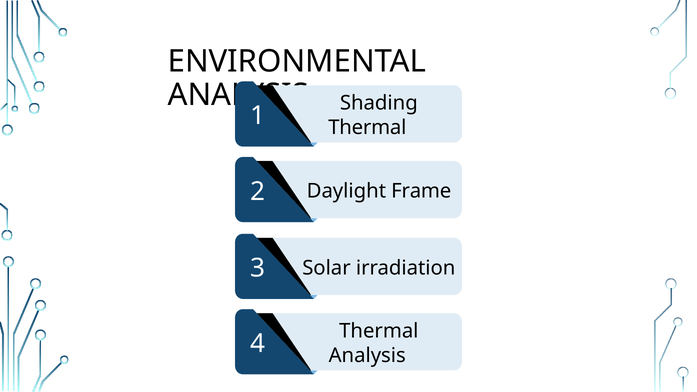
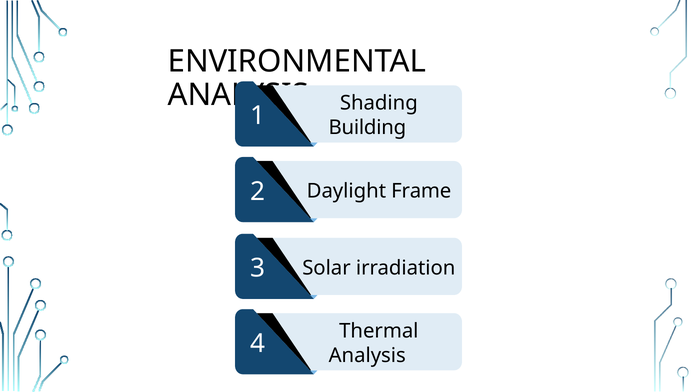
Thermal at (367, 128): Thermal -> Building
